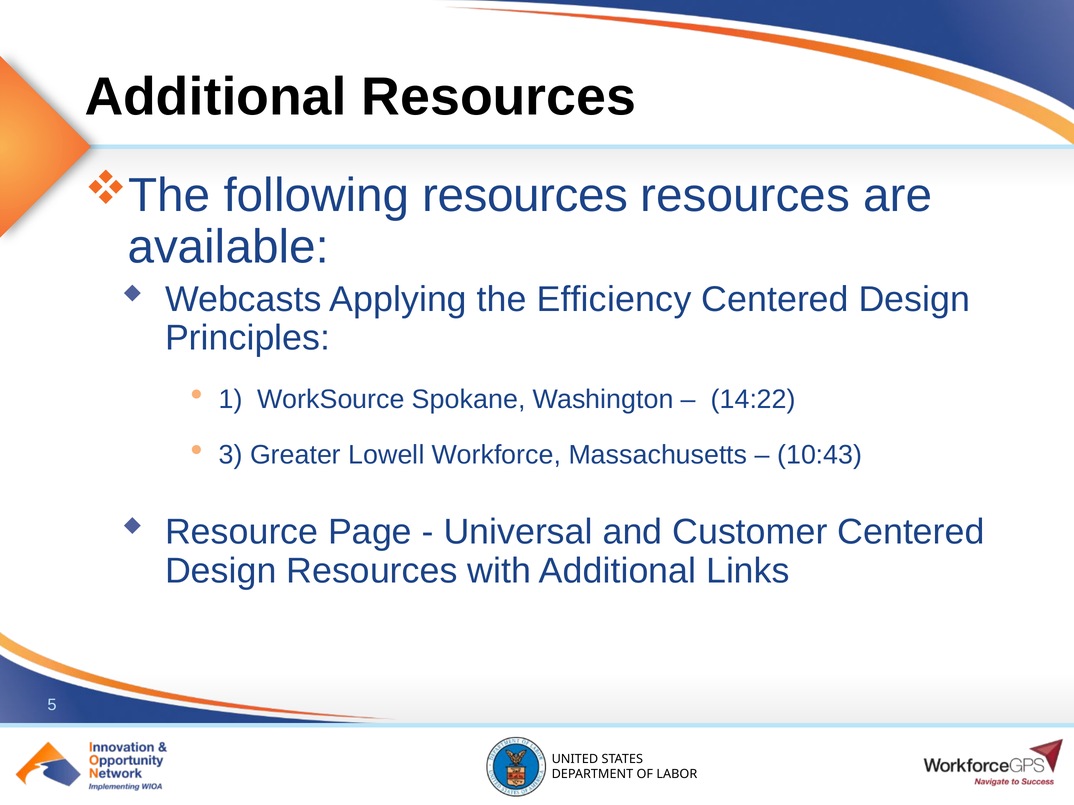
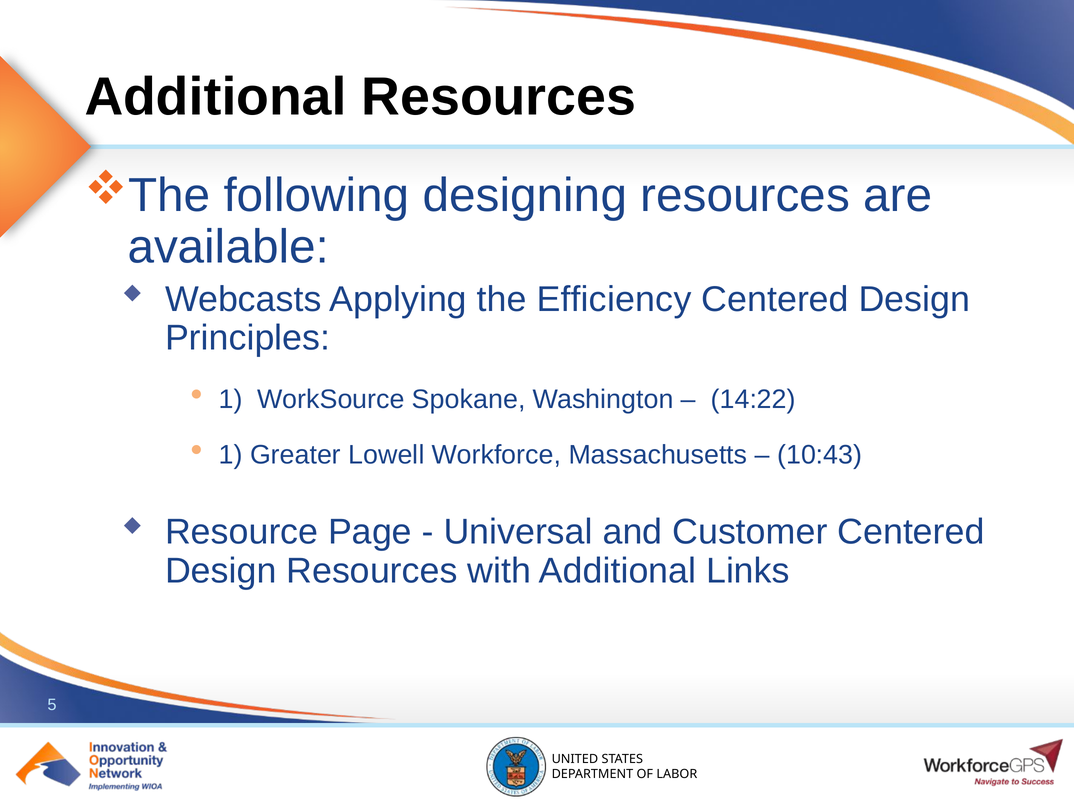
following resources: resources -> designing
3 at (231, 455): 3 -> 1
